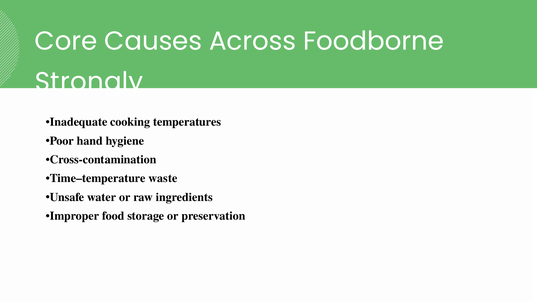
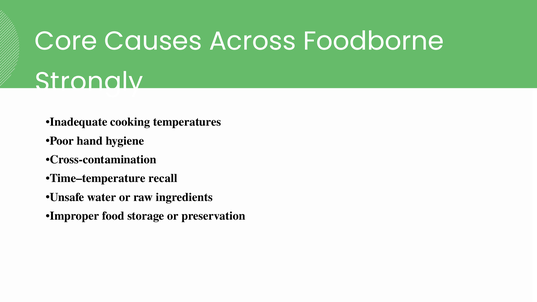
waste: waste -> recall
